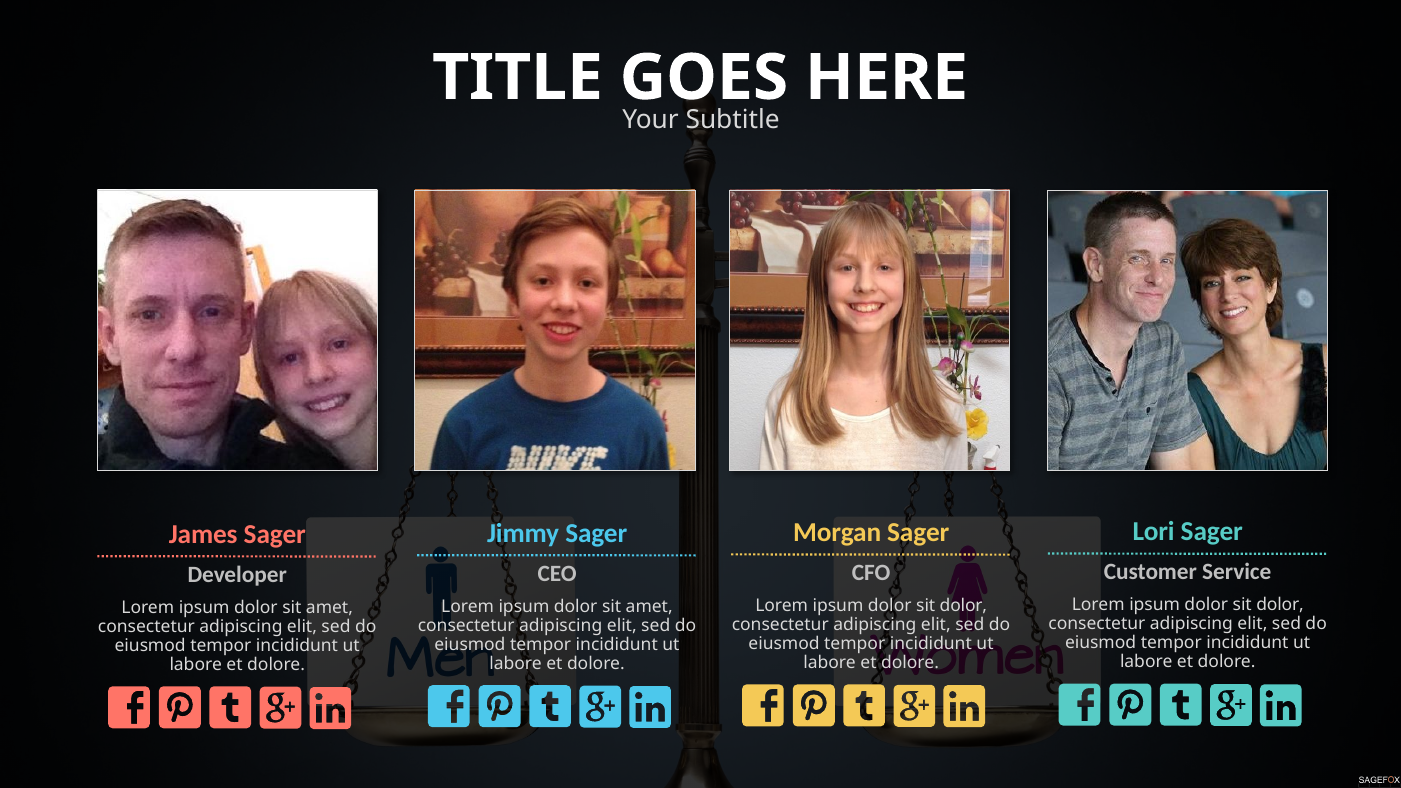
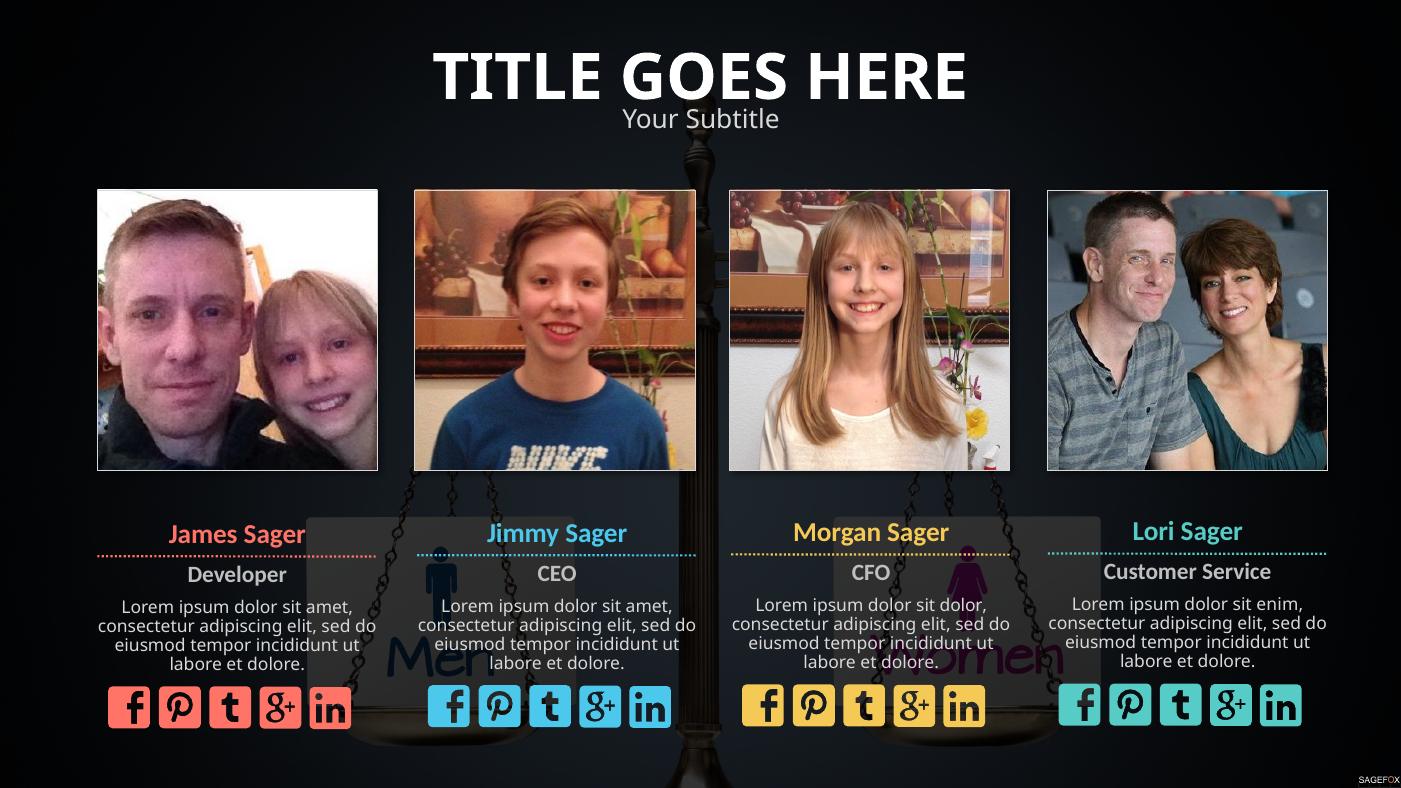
dolor at (1280, 605): dolor -> enim
